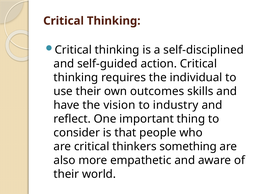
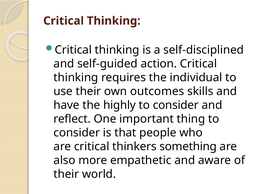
vision: vision -> highly
industry at (176, 105): industry -> consider
